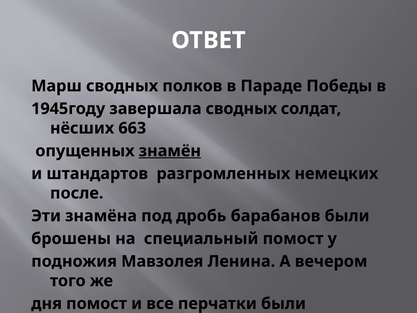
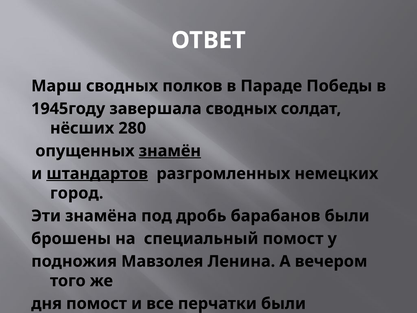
663: 663 -> 280
штандартов underline: none -> present
после: после -> город
